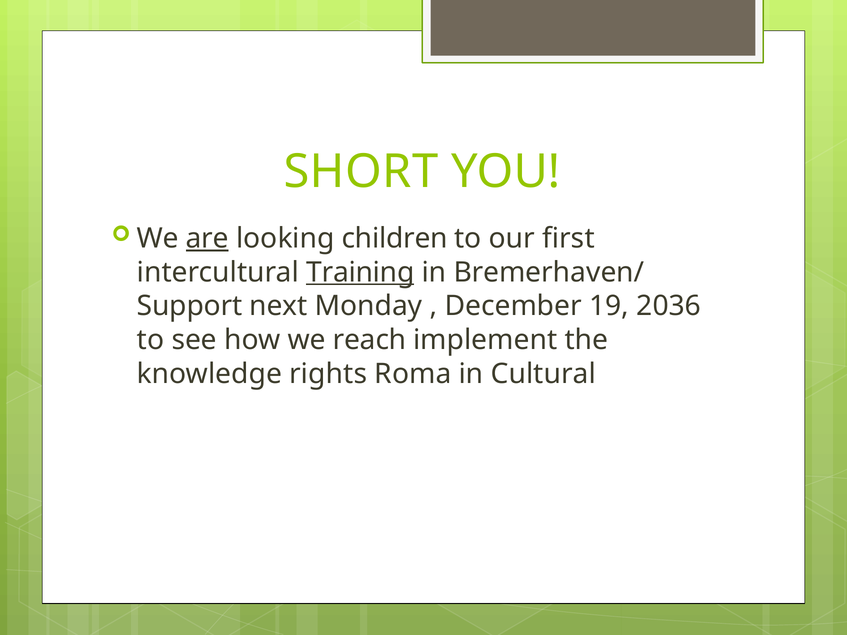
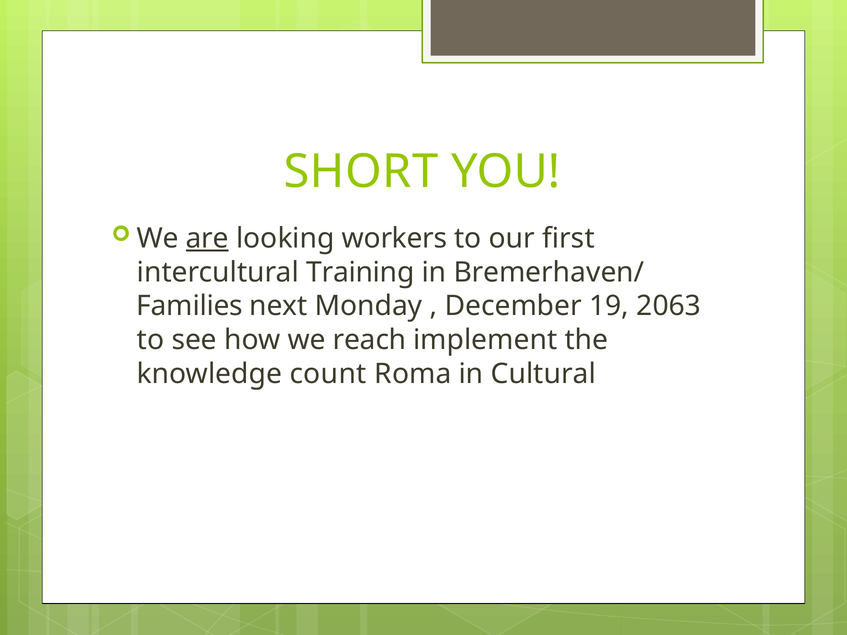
children: children -> workers
Training underline: present -> none
Support: Support -> Families
2036: 2036 -> 2063
rights: rights -> count
